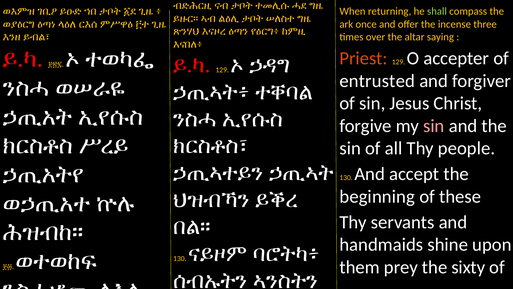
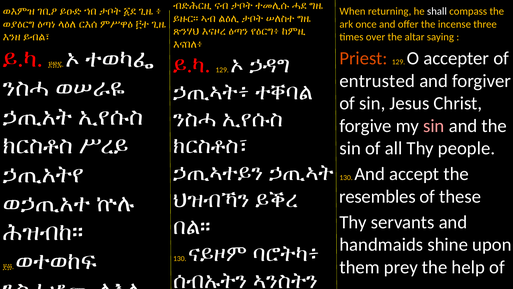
shall colour: light green -> white
beginning: beginning -> resembles
sixty: sixty -> help
